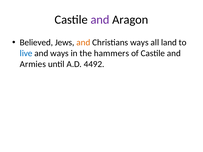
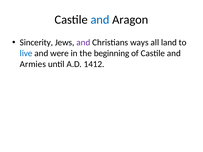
and at (100, 20) colour: purple -> blue
Believed: Believed -> Sincerity
and at (83, 43) colour: orange -> purple
and ways: ways -> were
hammers: hammers -> beginning
4492: 4492 -> 1412
